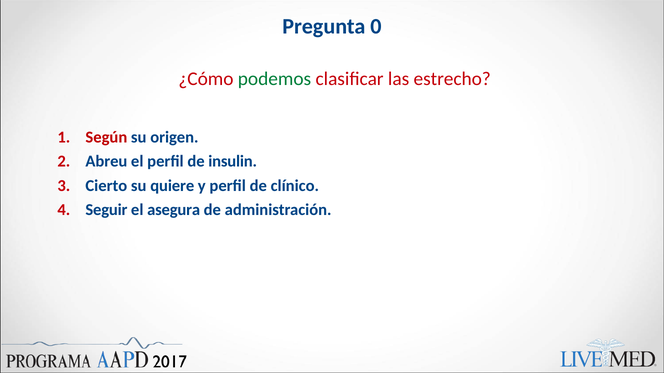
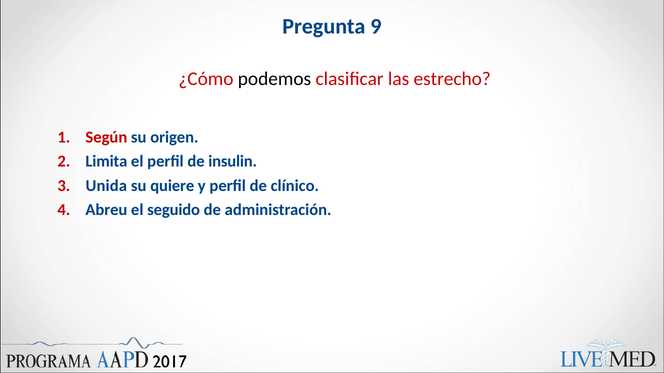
0: 0 -> 9
podemos colour: green -> black
Abreu: Abreu -> Limita
Cierto: Cierto -> Unida
Seguir: Seguir -> Abreu
asegura: asegura -> seguido
